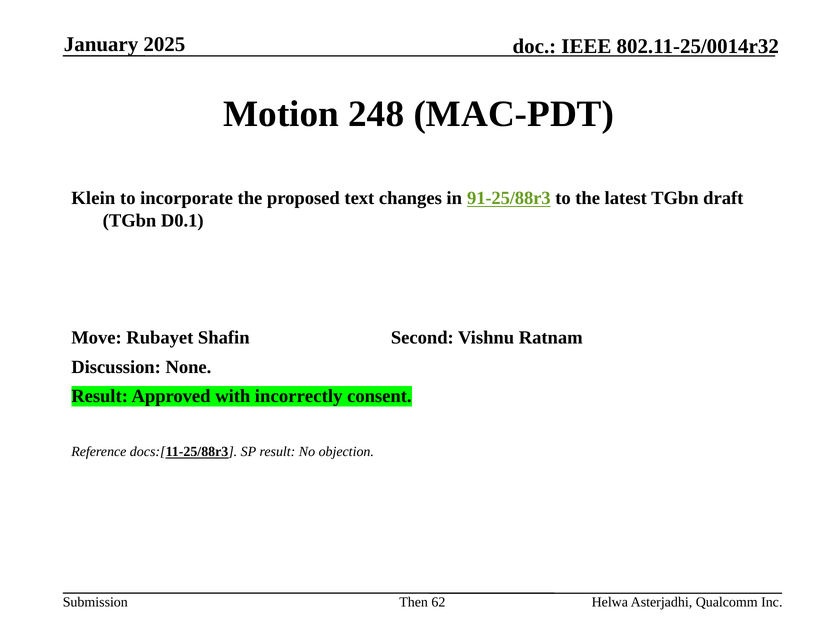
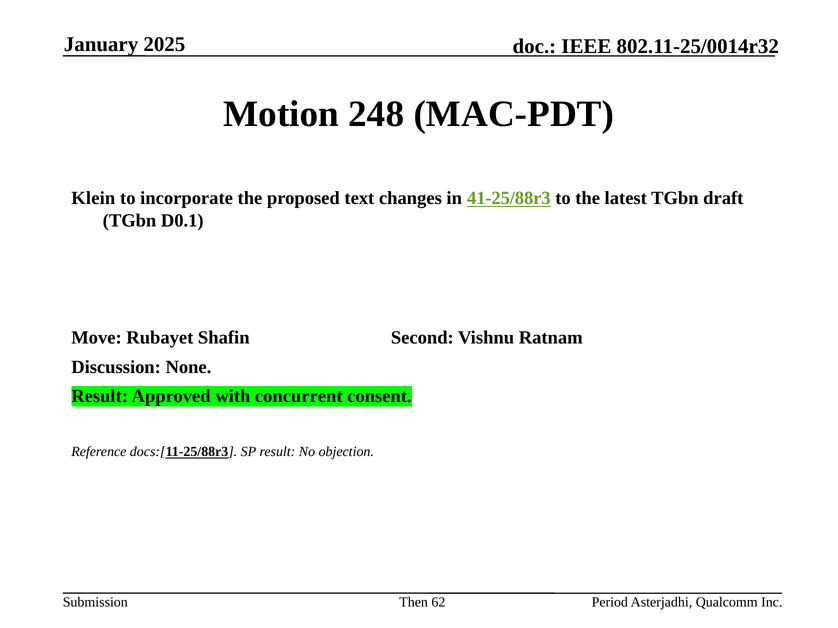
91-25/88r3: 91-25/88r3 -> 41-25/88r3
incorrectly: incorrectly -> concurrent
Helwa: Helwa -> Period
